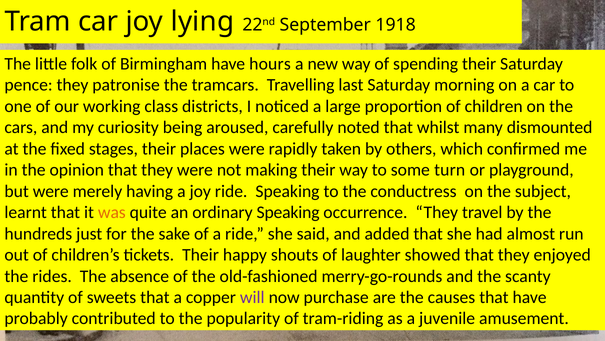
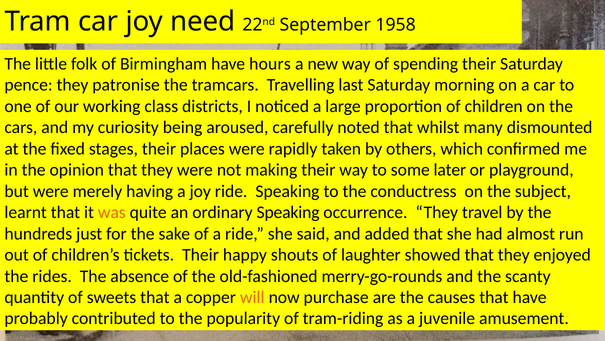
lying: lying -> need
1918: 1918 -> 1958
turn: turn -> later
will colour: purple -> orange
